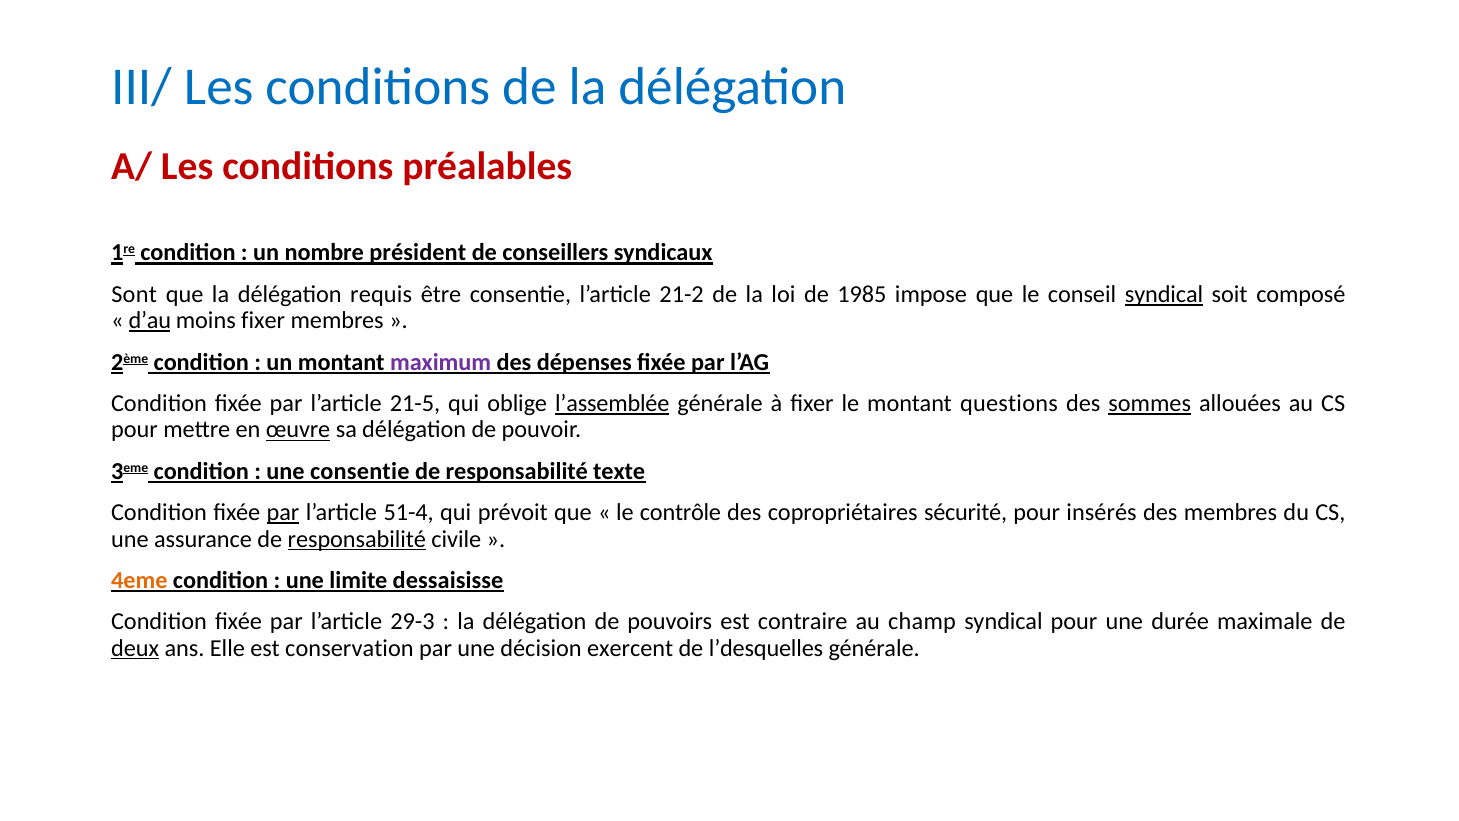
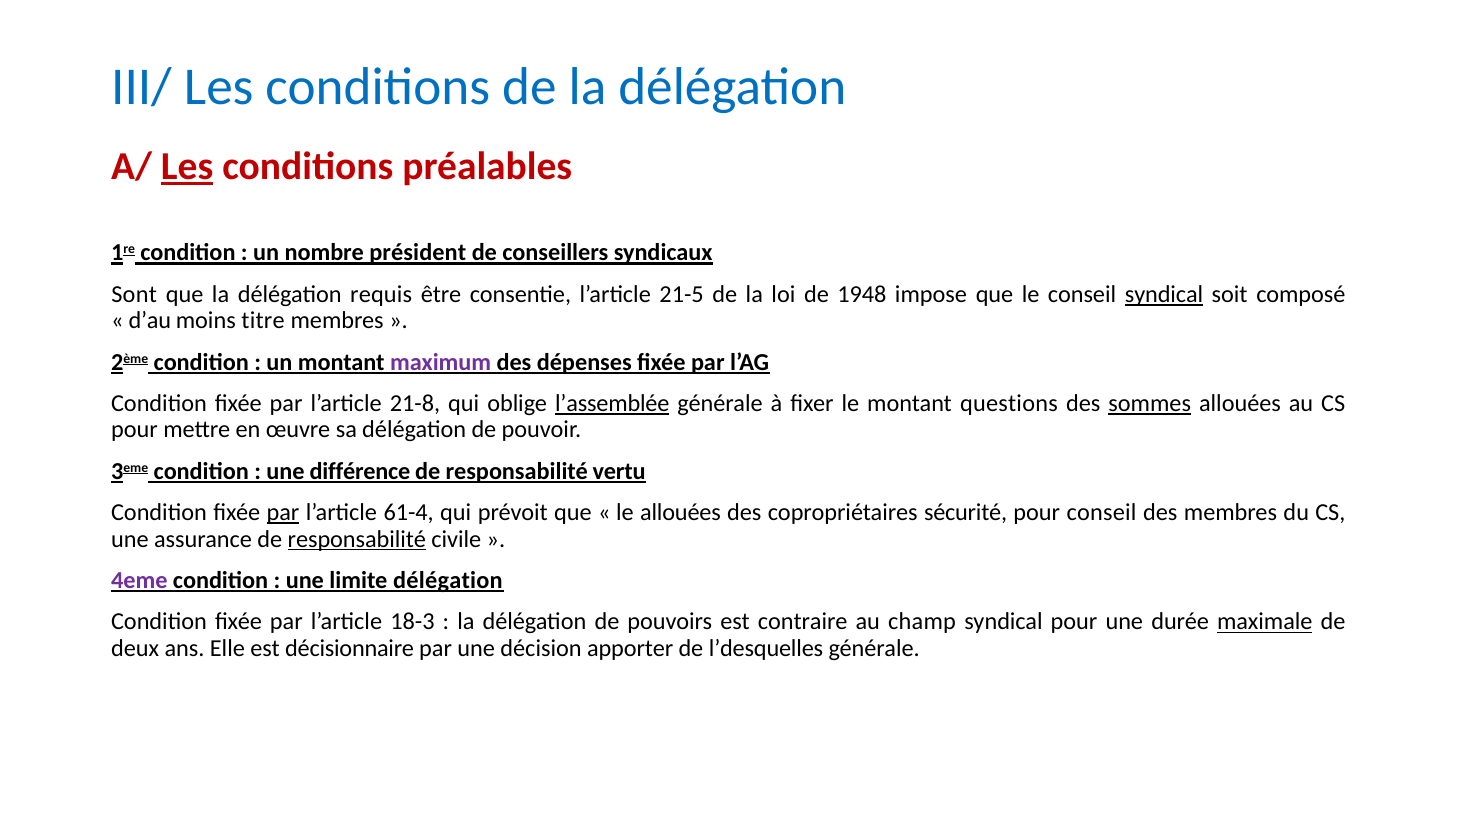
Les at (187, 167) underline: none -> present
21-2: 21-2 -> 21-5
1985: 1985 -> 1948
d’au underline: present -> none
moins fixer: fixer -> titre
21-5: 21-5 -> 21-8
œuvre underline: present -> none
une consentie: consentie -> différence
texte: texte -> vertu
51-4: 51-4 -> 61-4
le contrôle: contrôle -> allouées
pour insérés: insérés -> conseil
4eme colour: orange -> purple
limite dessaisisse: dessaisisse -> délégation
29-3: 29-3 -> 18-3
maximale underline: none -> present
deux underline: present -> none
conservation: conservation -> décisionnaire
exercent: exercent -> apporter
